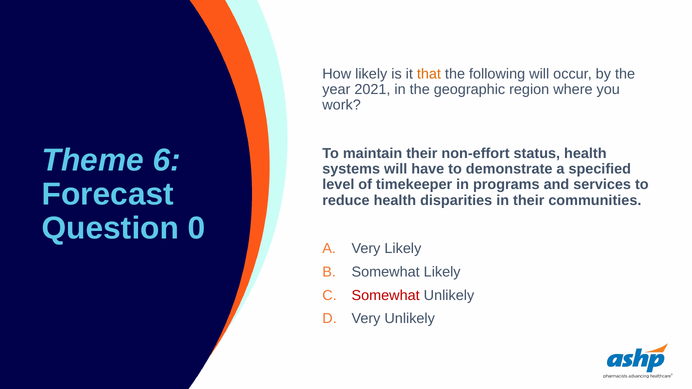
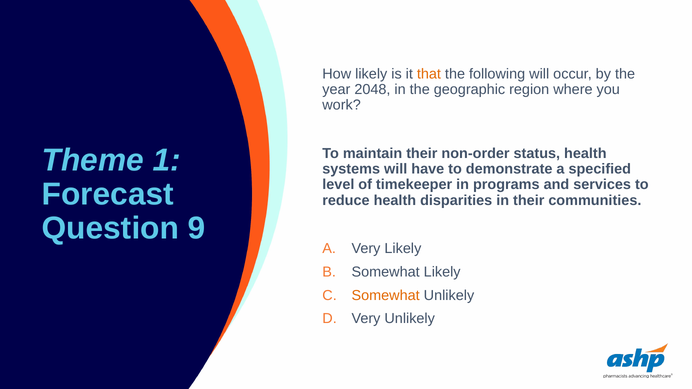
2021: 2021 -> 2048
6: 6 -> 1
non-effort: non-effort -> non-order
0: 0 -> 9
Somewhat at (386, 295) colour: red -> orange
